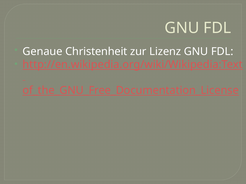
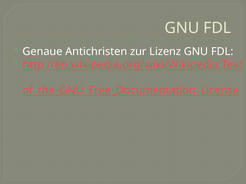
Christenheit: Christenheit -> Antichristen
